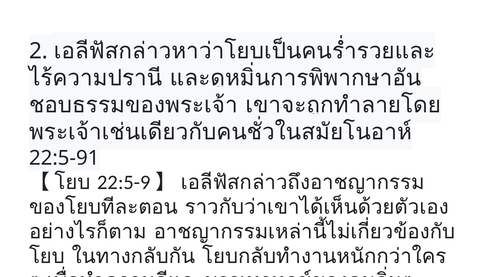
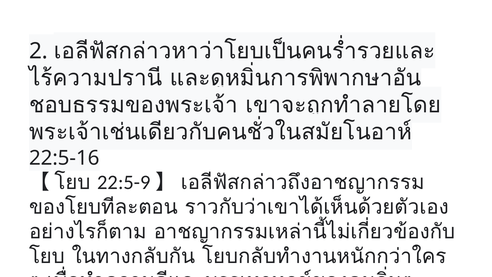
22:5-91: 22:5-91 -> 22:5-16
